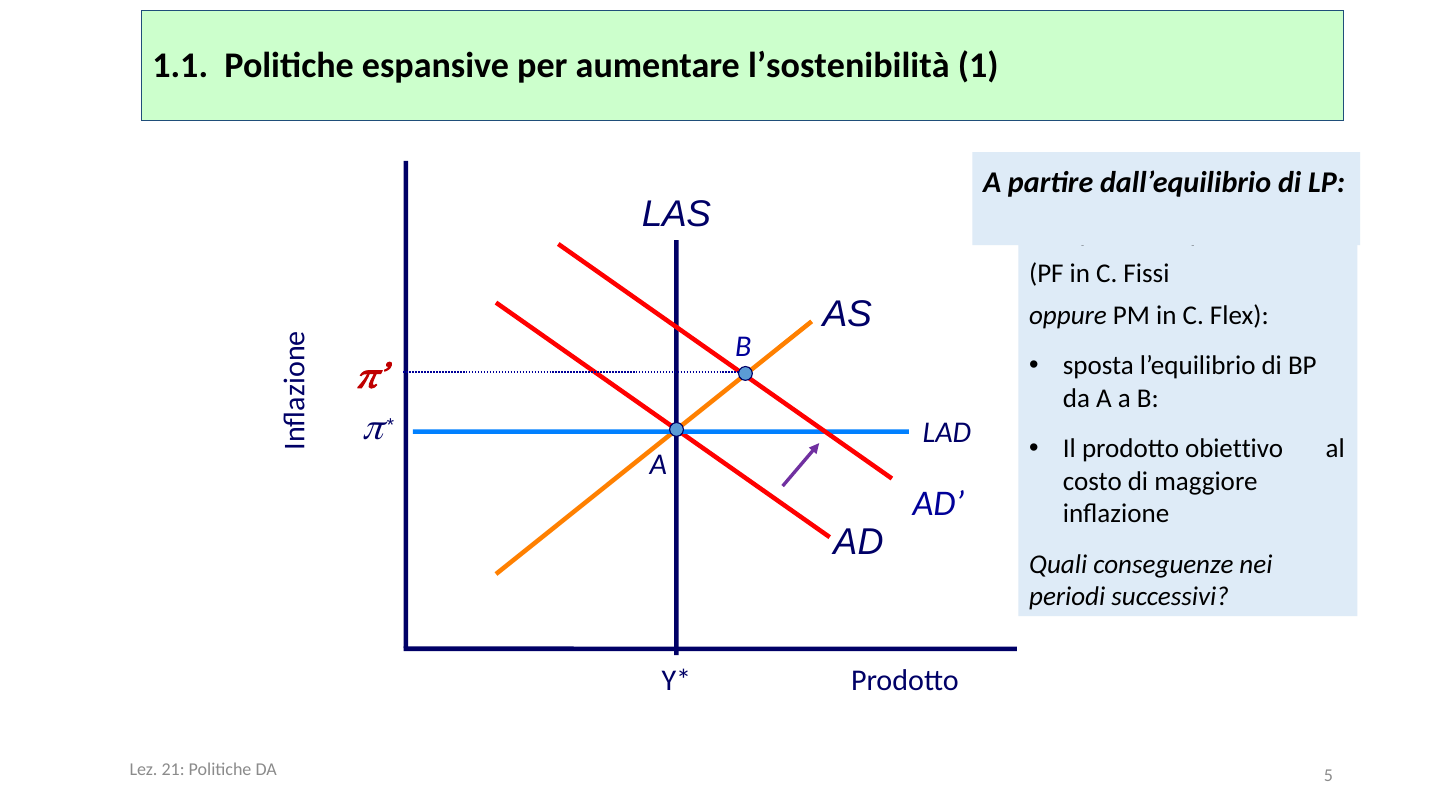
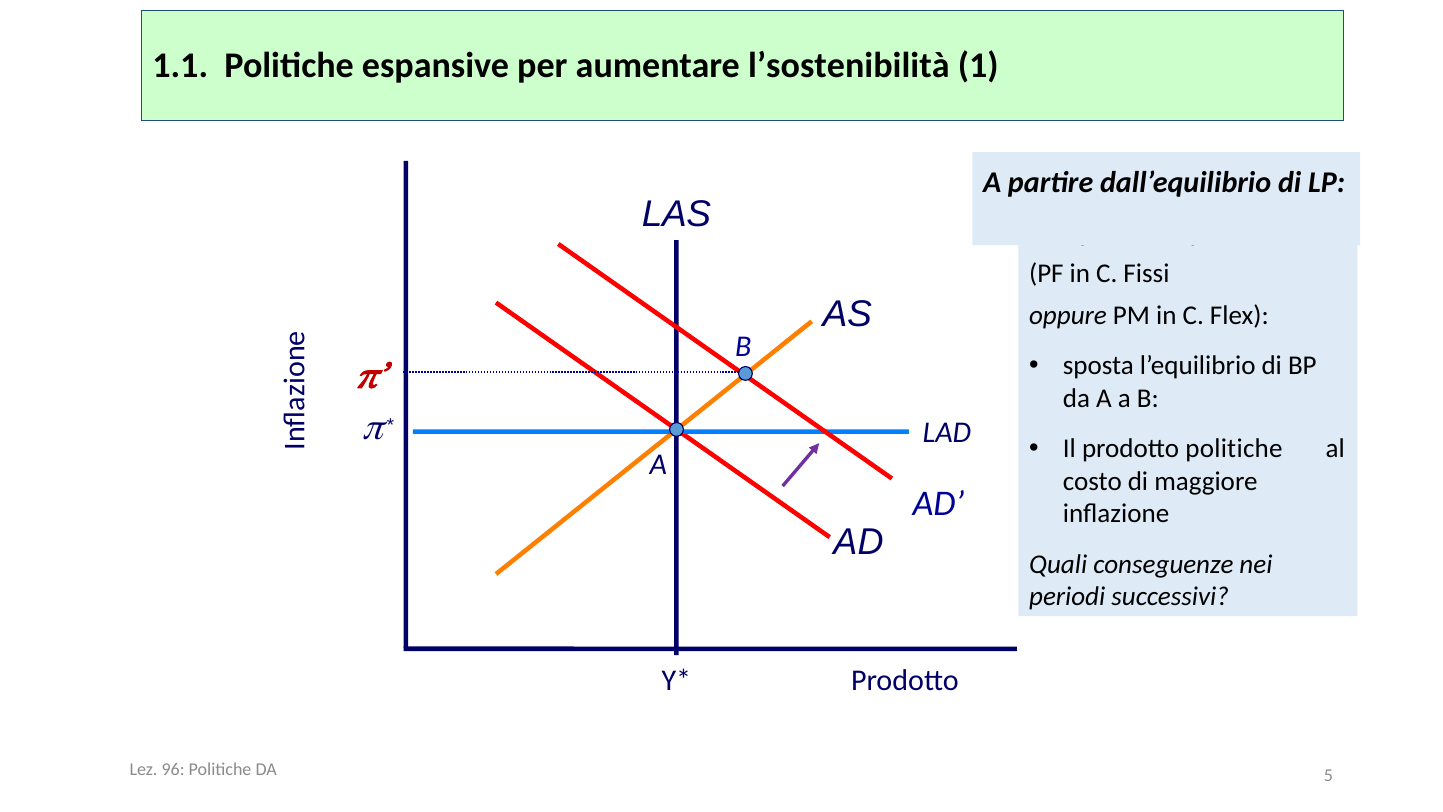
prodotto obiettivo: obiettivo -> politiche
21: 21 -> 96
